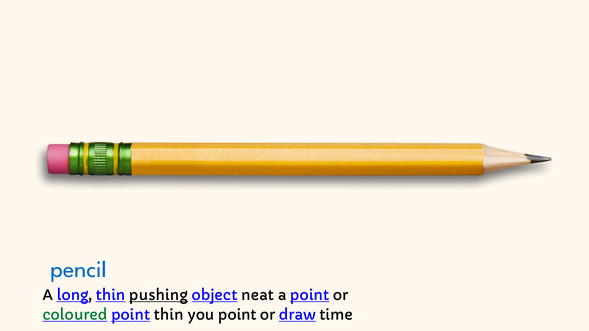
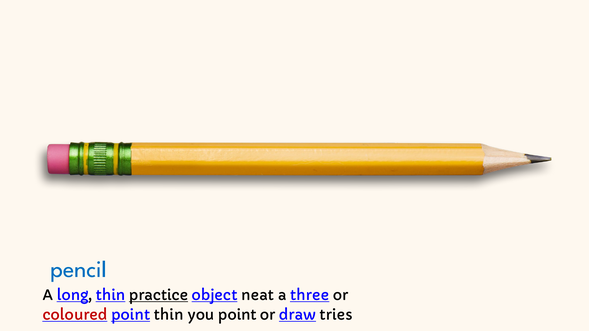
pushing: pushing -> practice
a point: point -> three
coloured colour: green -> red
time: time -> tries
